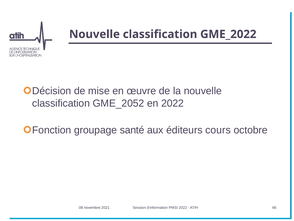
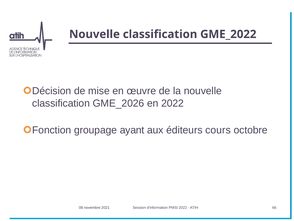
GME_2052: GME_2052 -> GME_2026
santé: santé -> ayant
